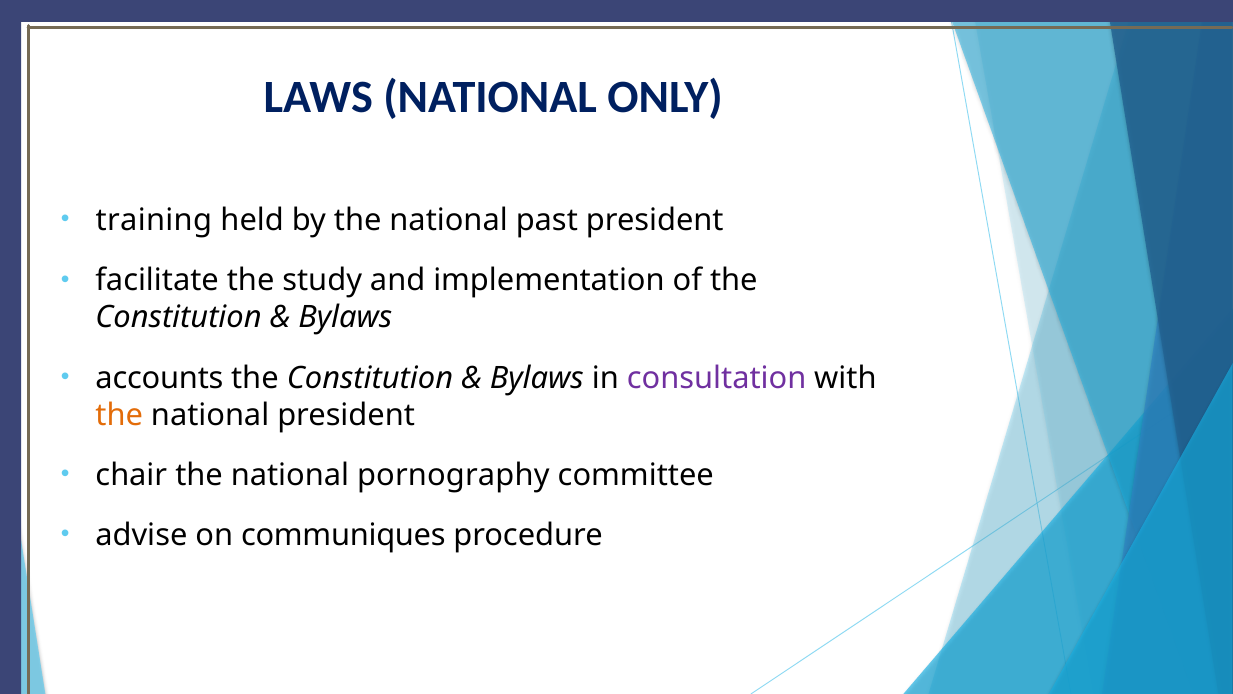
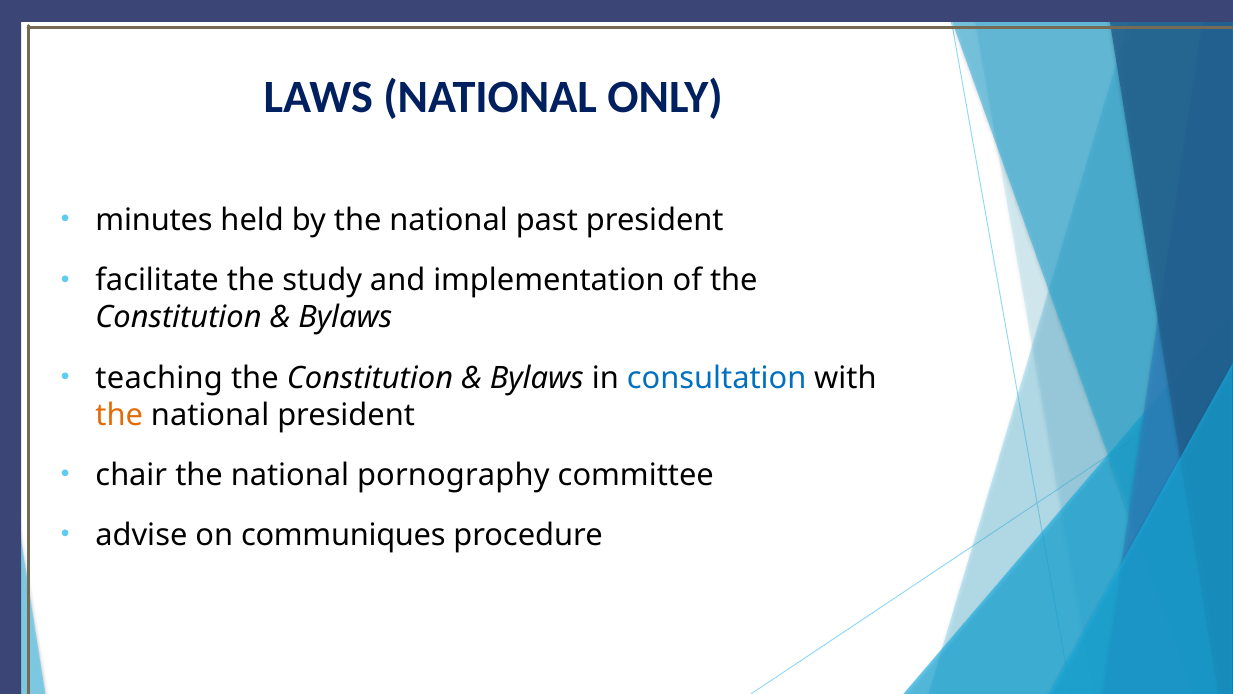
training: training -> minutes
accounts: accounts -> teaching
consultation colour: purple -> blue
